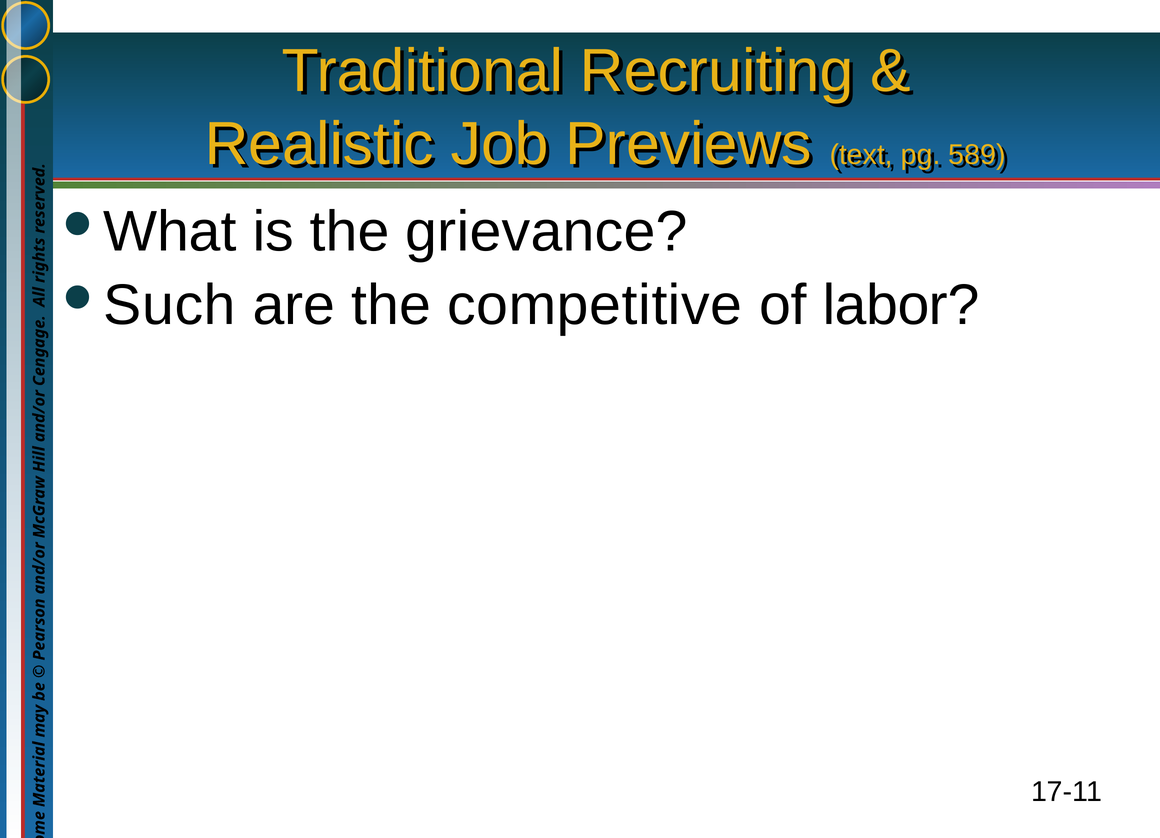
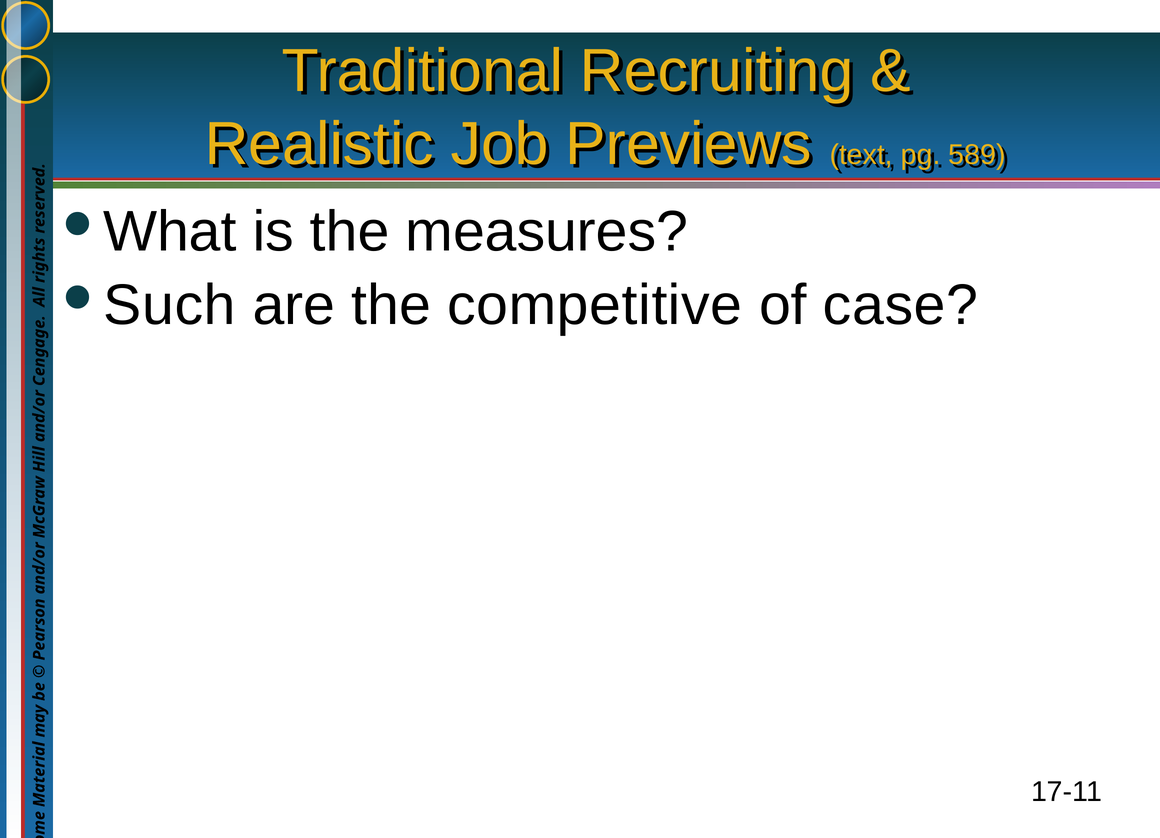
grievance: grievance -> measures
labor: labor -> case
